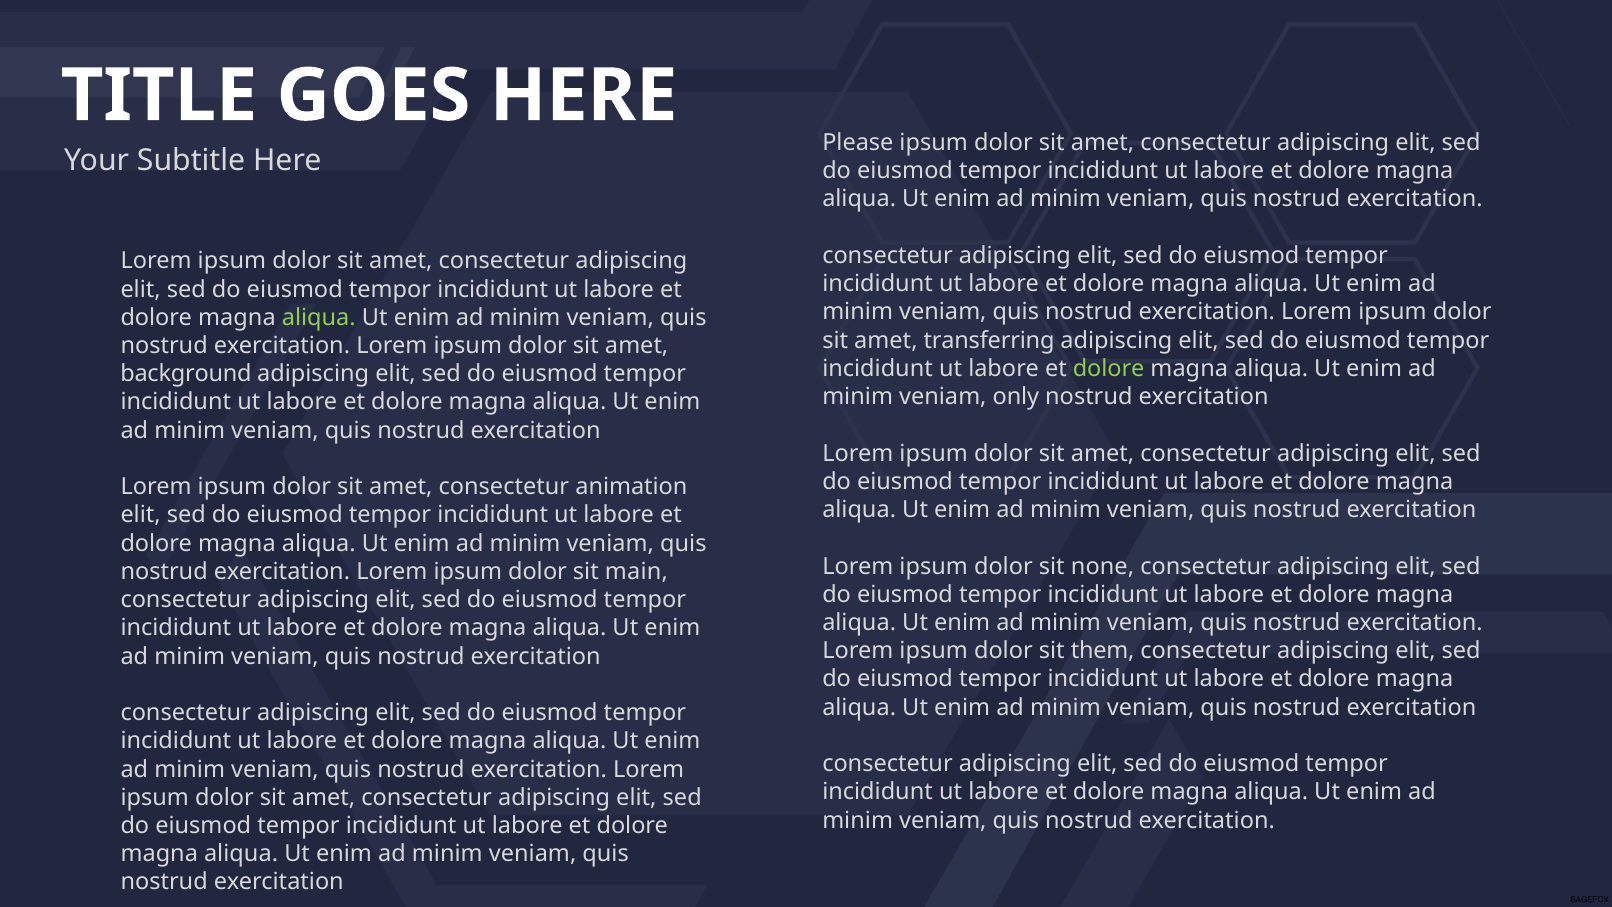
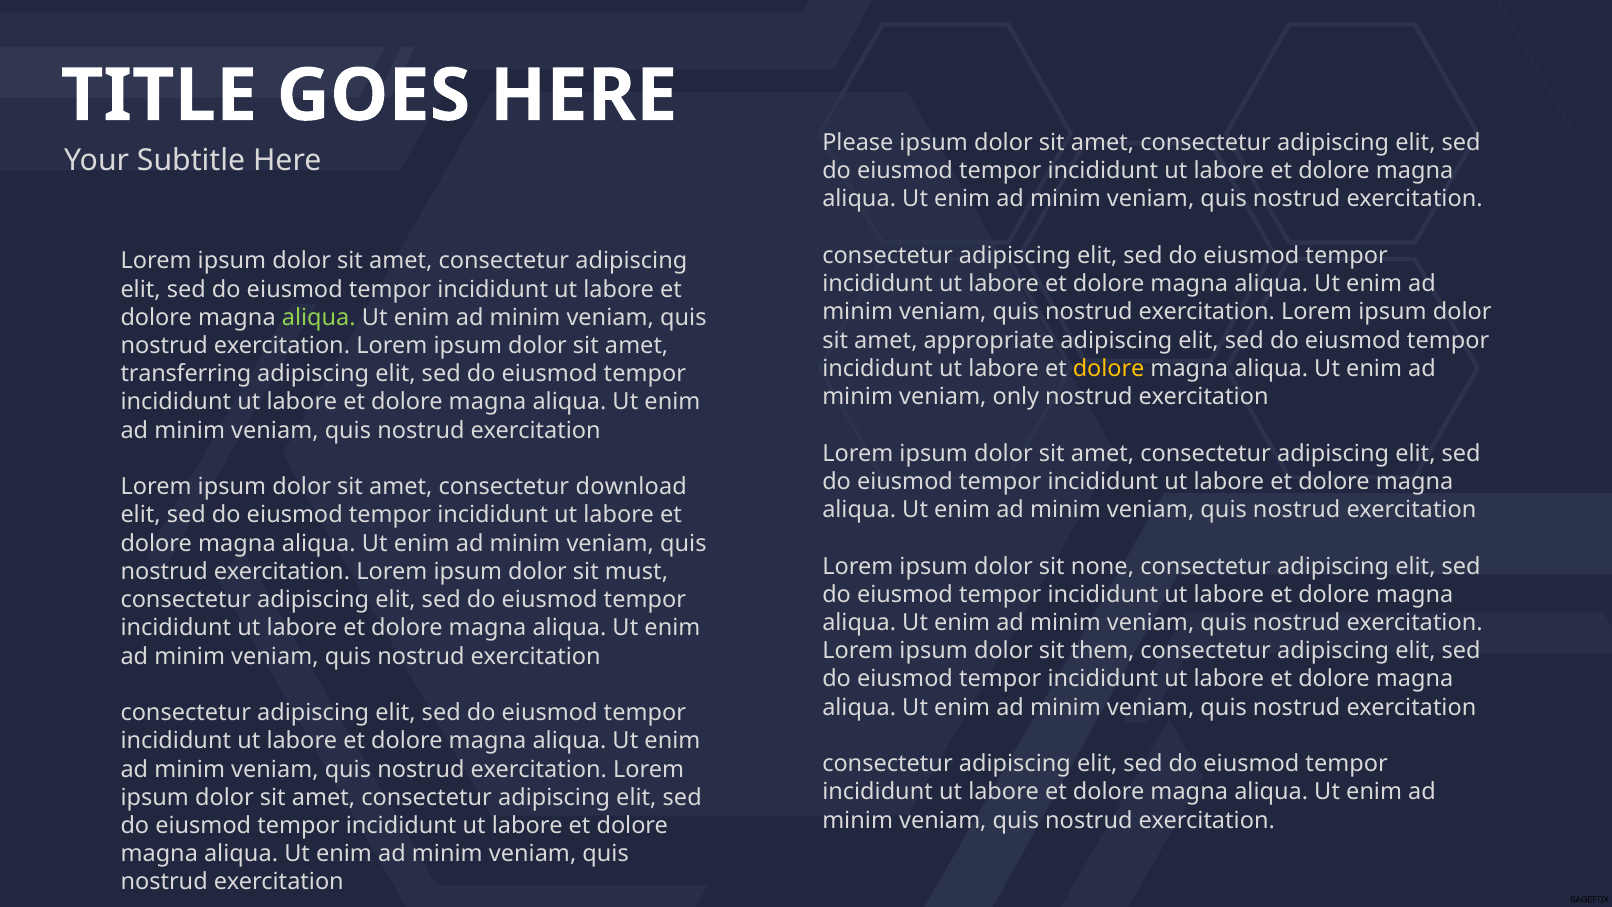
transferring: transferring -> appropriate
dolore at (1109, 369) colour: light green -> yellow
background: background -> transferring
animation: animation -> download
main: main -> must
